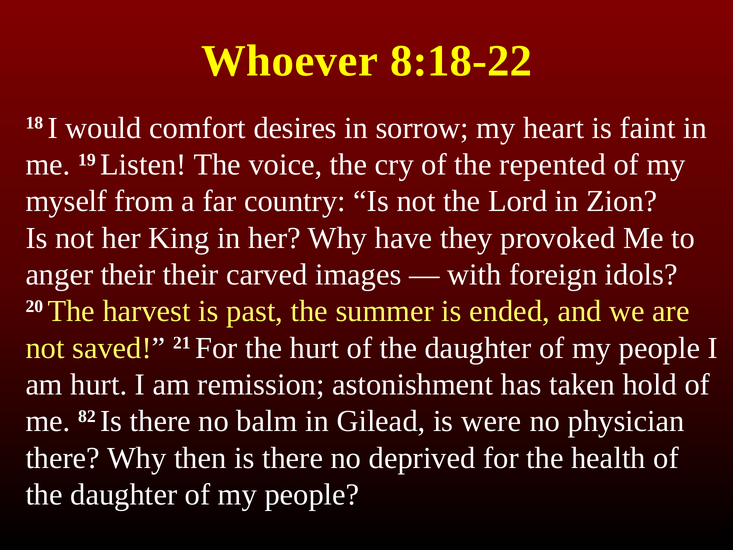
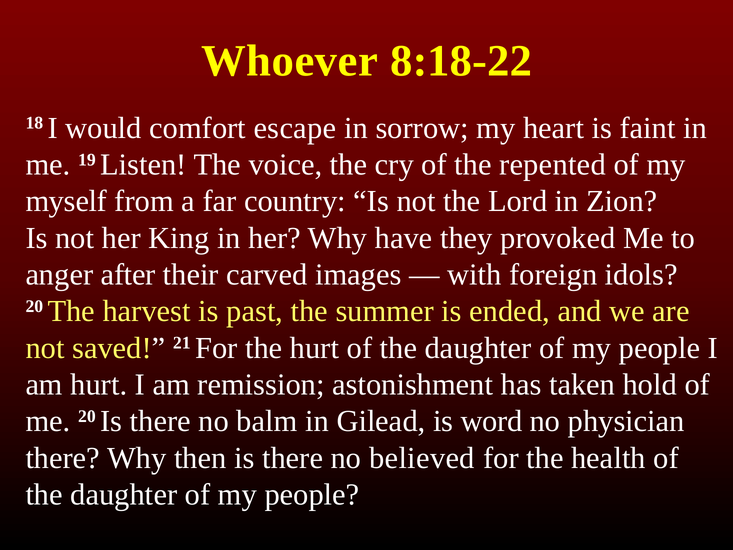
desires: desires -> escape
anger their: their -> after
me 82: 82 -> 20
were: were -> word
deprived: deprived -> believed
